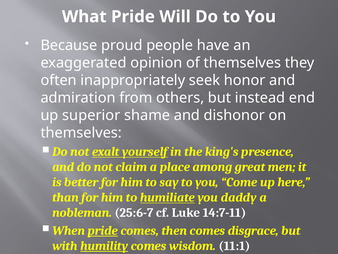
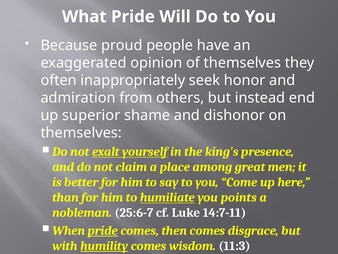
daddy: daddy -> points
11:1: 11:1 -> 11:3
